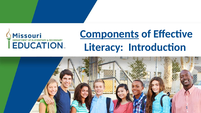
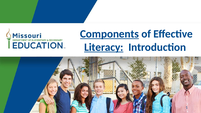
Literacy underline: none -> present
